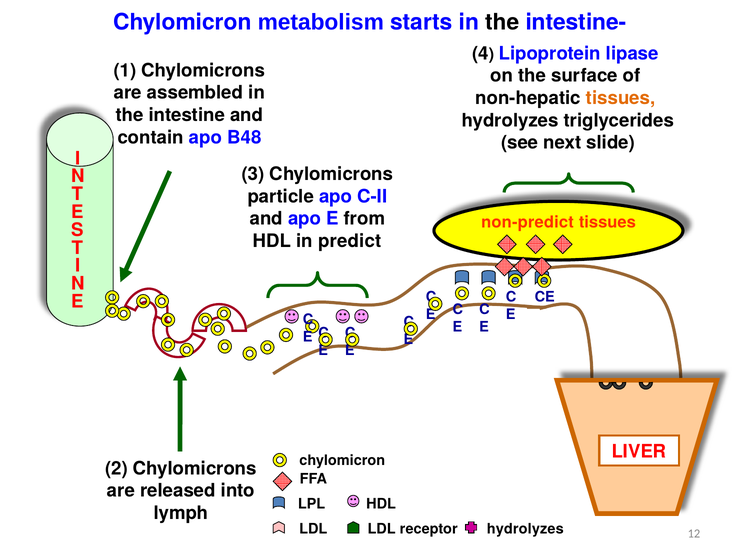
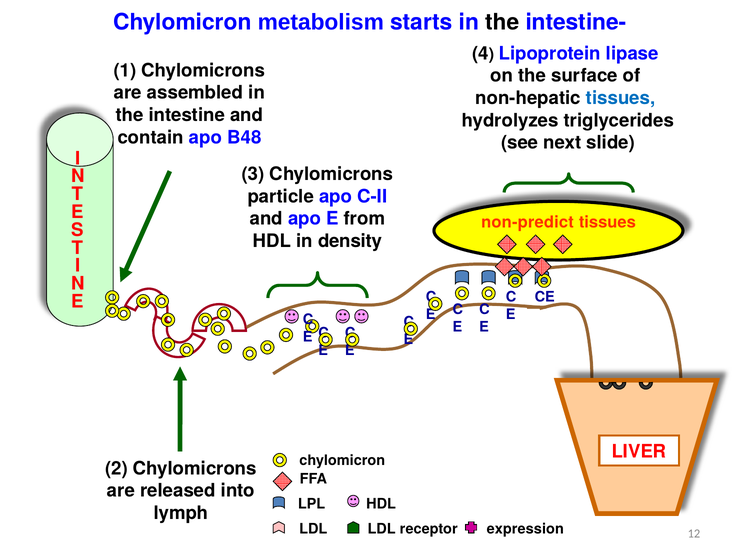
tissues at (621, 98) colour: orange -> blue
predict: predict -> density
receptor hydrolyzes: hydrolyzes -> expression
